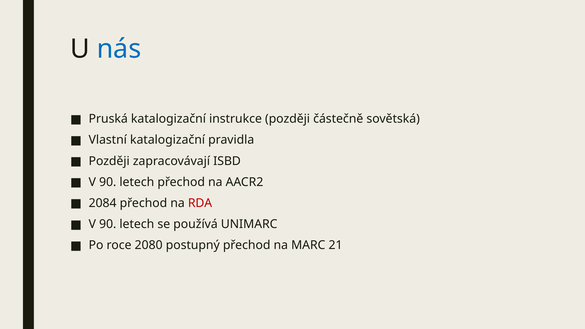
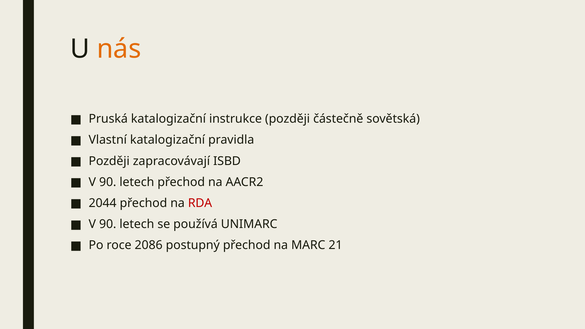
nás colour: blue -> orange
2084: 2084 -> 2044
2080: 2080 -> 2086
